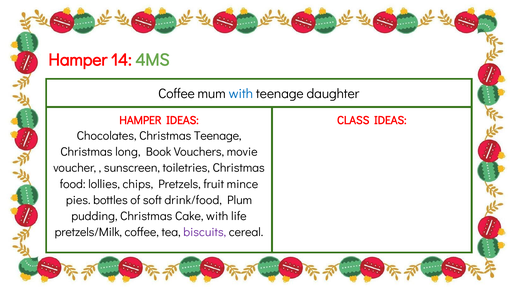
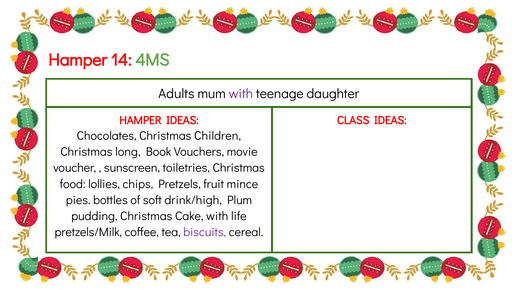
Coffee at (176, 94): Coffee -> Adults
with at (241, 94) colour: blue -> purple
Christmas Teenage: Teenage -> Children
drink/food: drink/food -> drink/high
